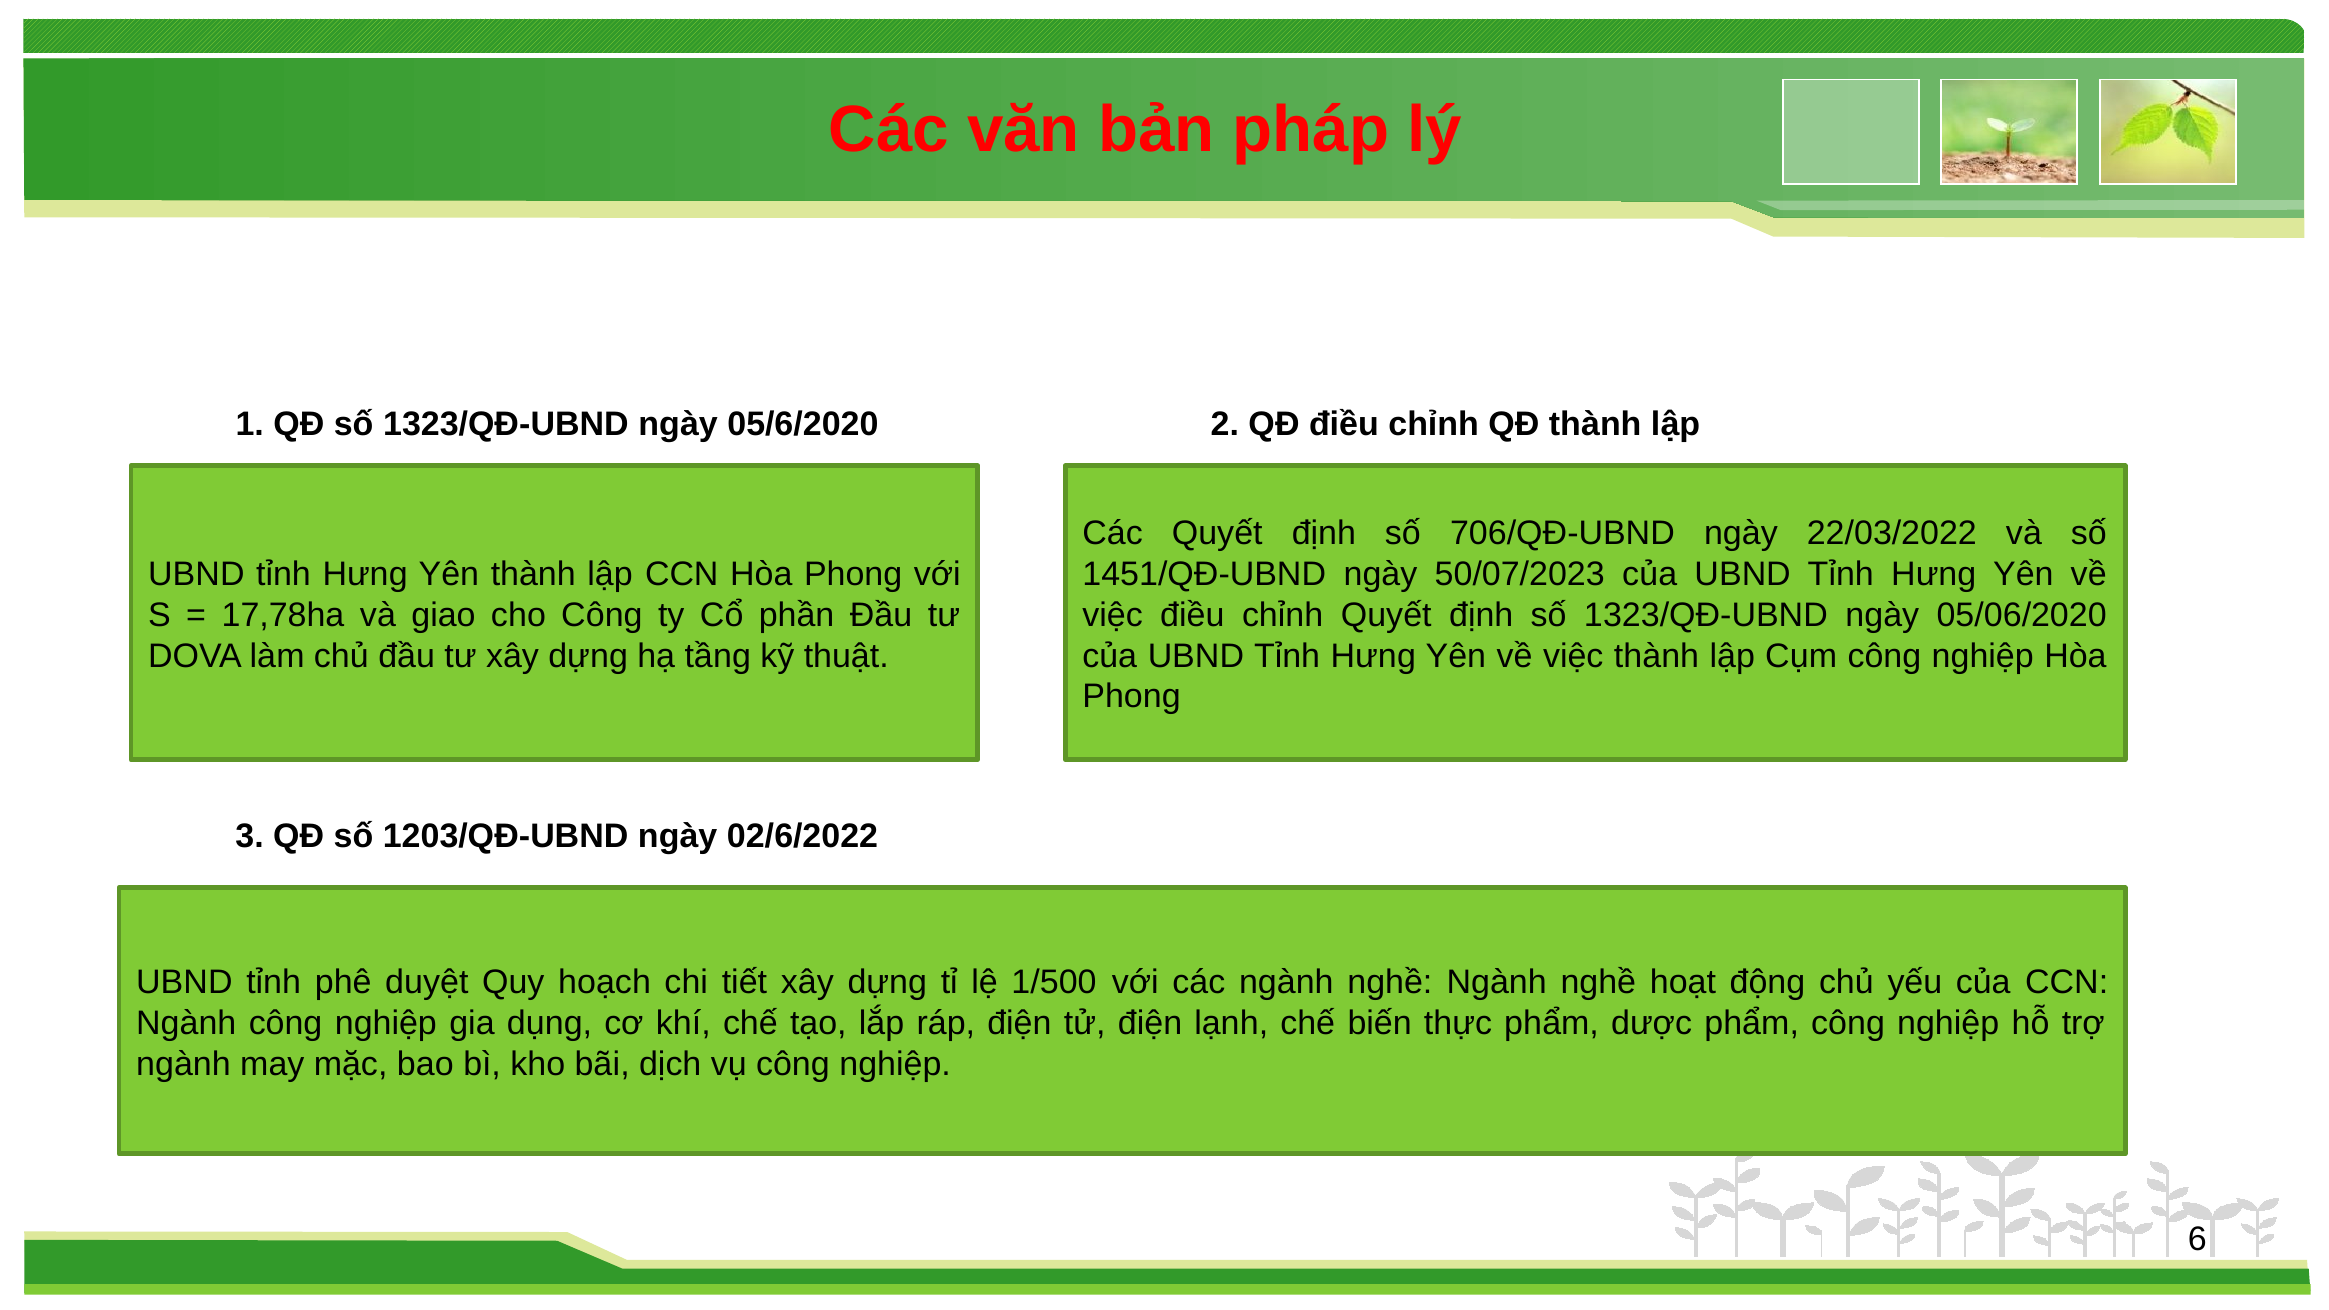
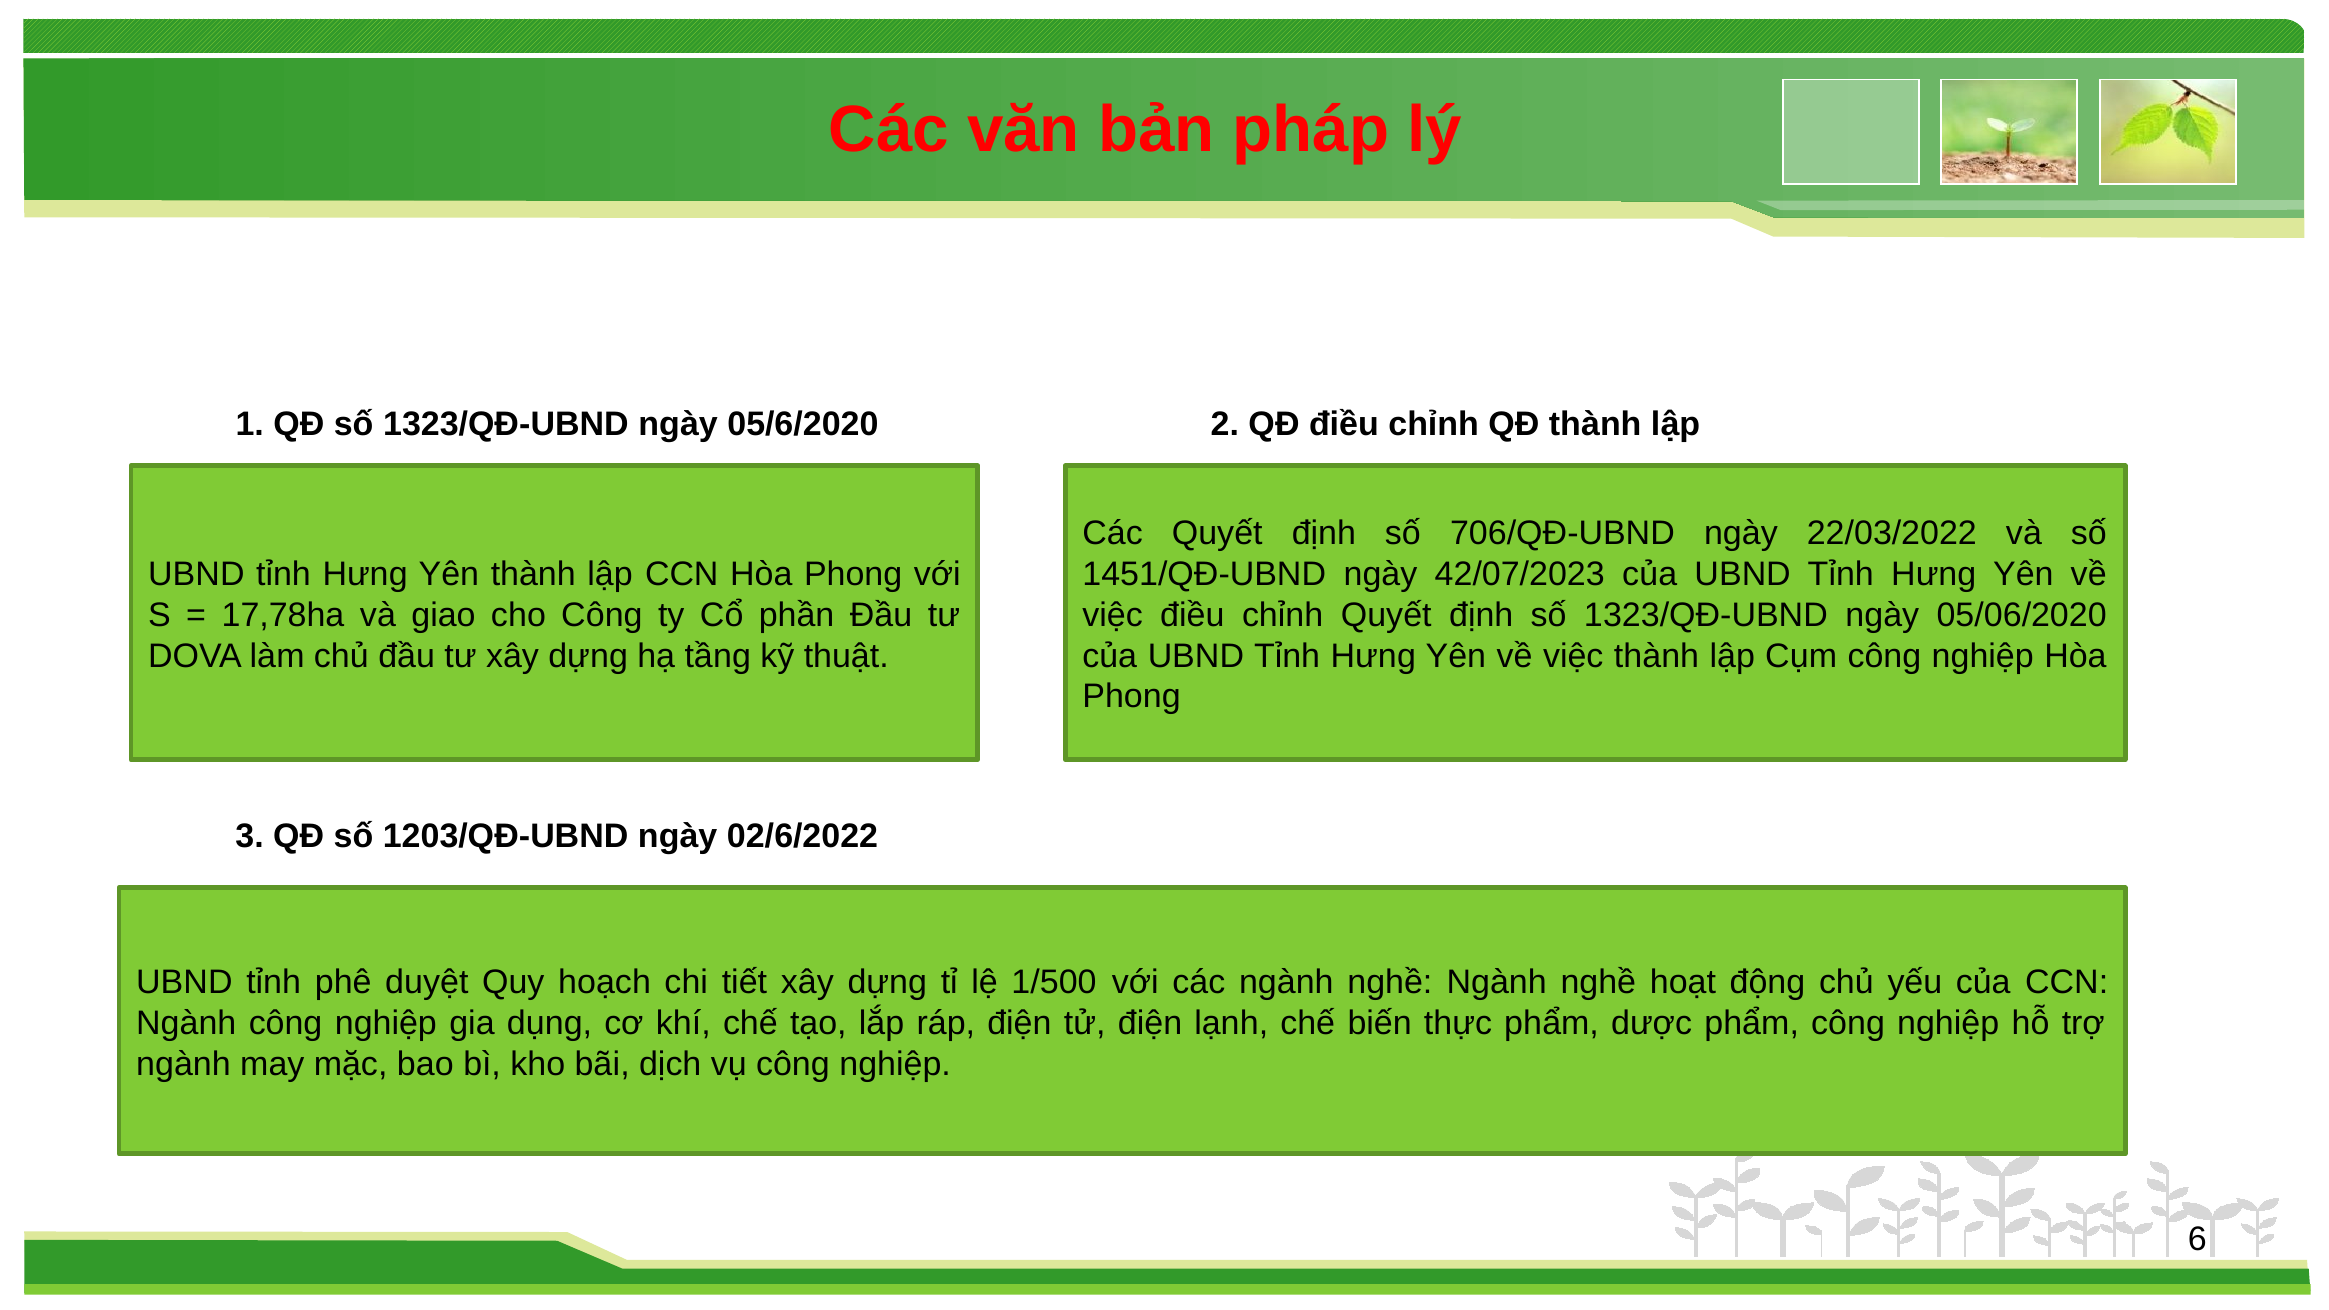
50/07/2023: 50/07/2023 -> 42/07/2023
